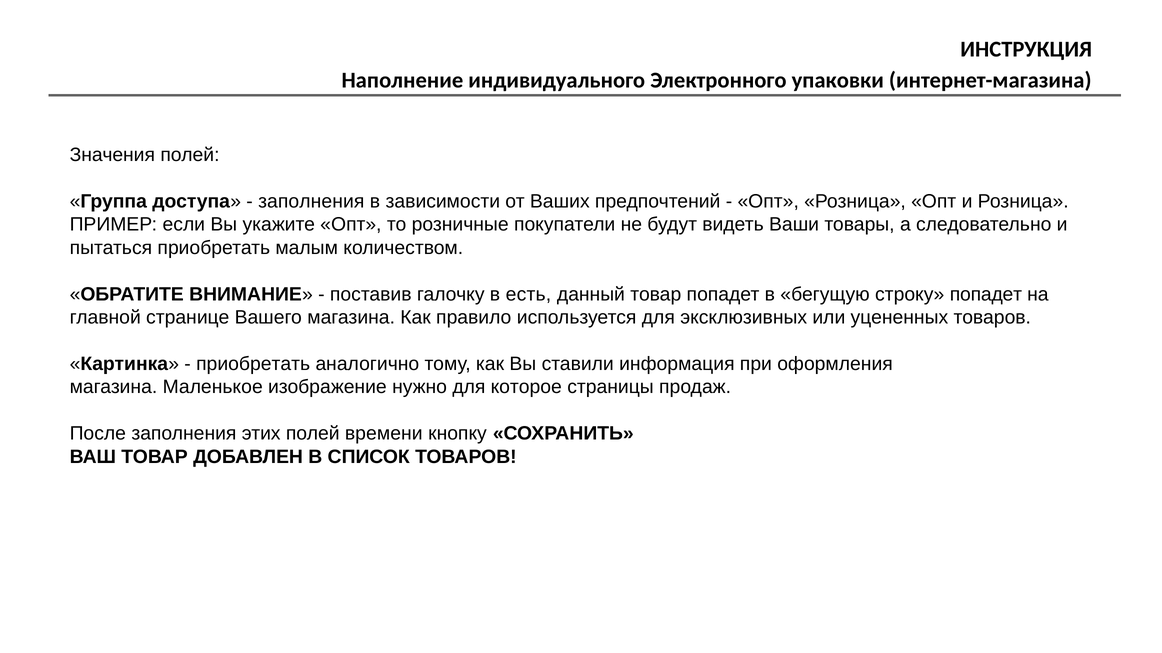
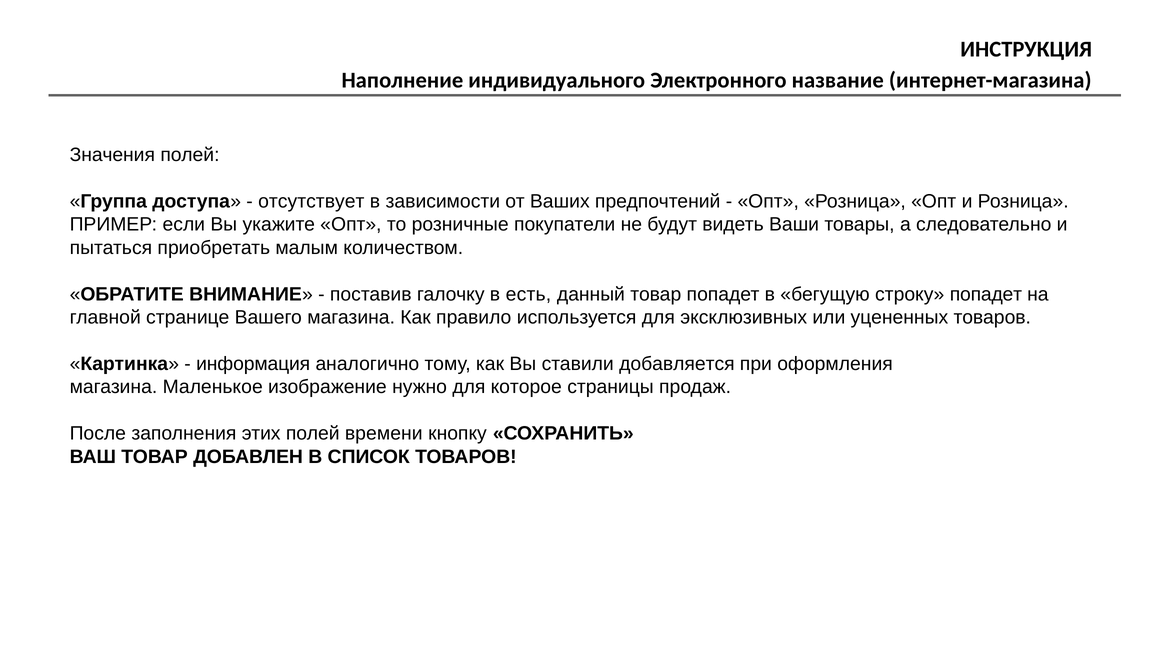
упаковки: упаковки -> название
заполнения at (311, 201): заполнения -> отсутствует
приобретать at (253, 364): приобретать -> информация
информация: информация -> добавляется
